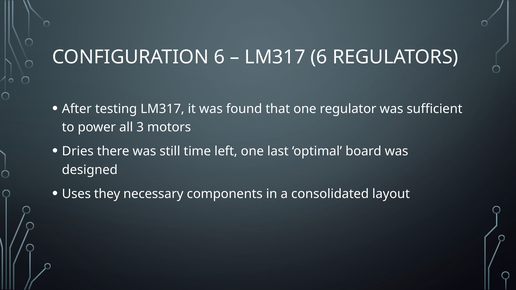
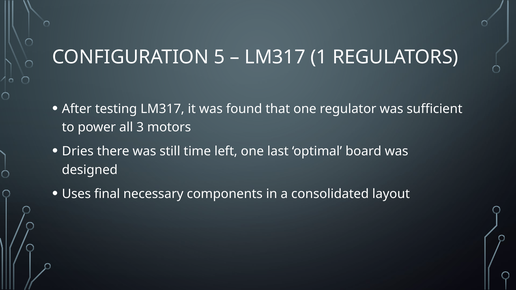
CONFIGURATION 6: 6 -> 5
LM317 6: 6 -> 1
they: they -> final
